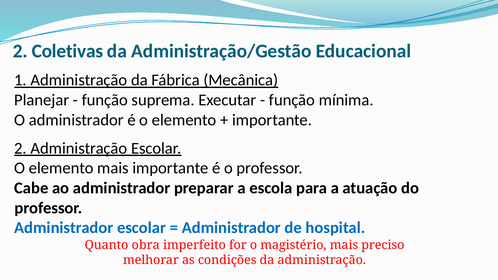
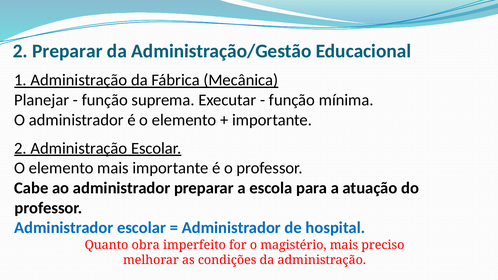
2 Coletivas: Coletivas -> Preparar
